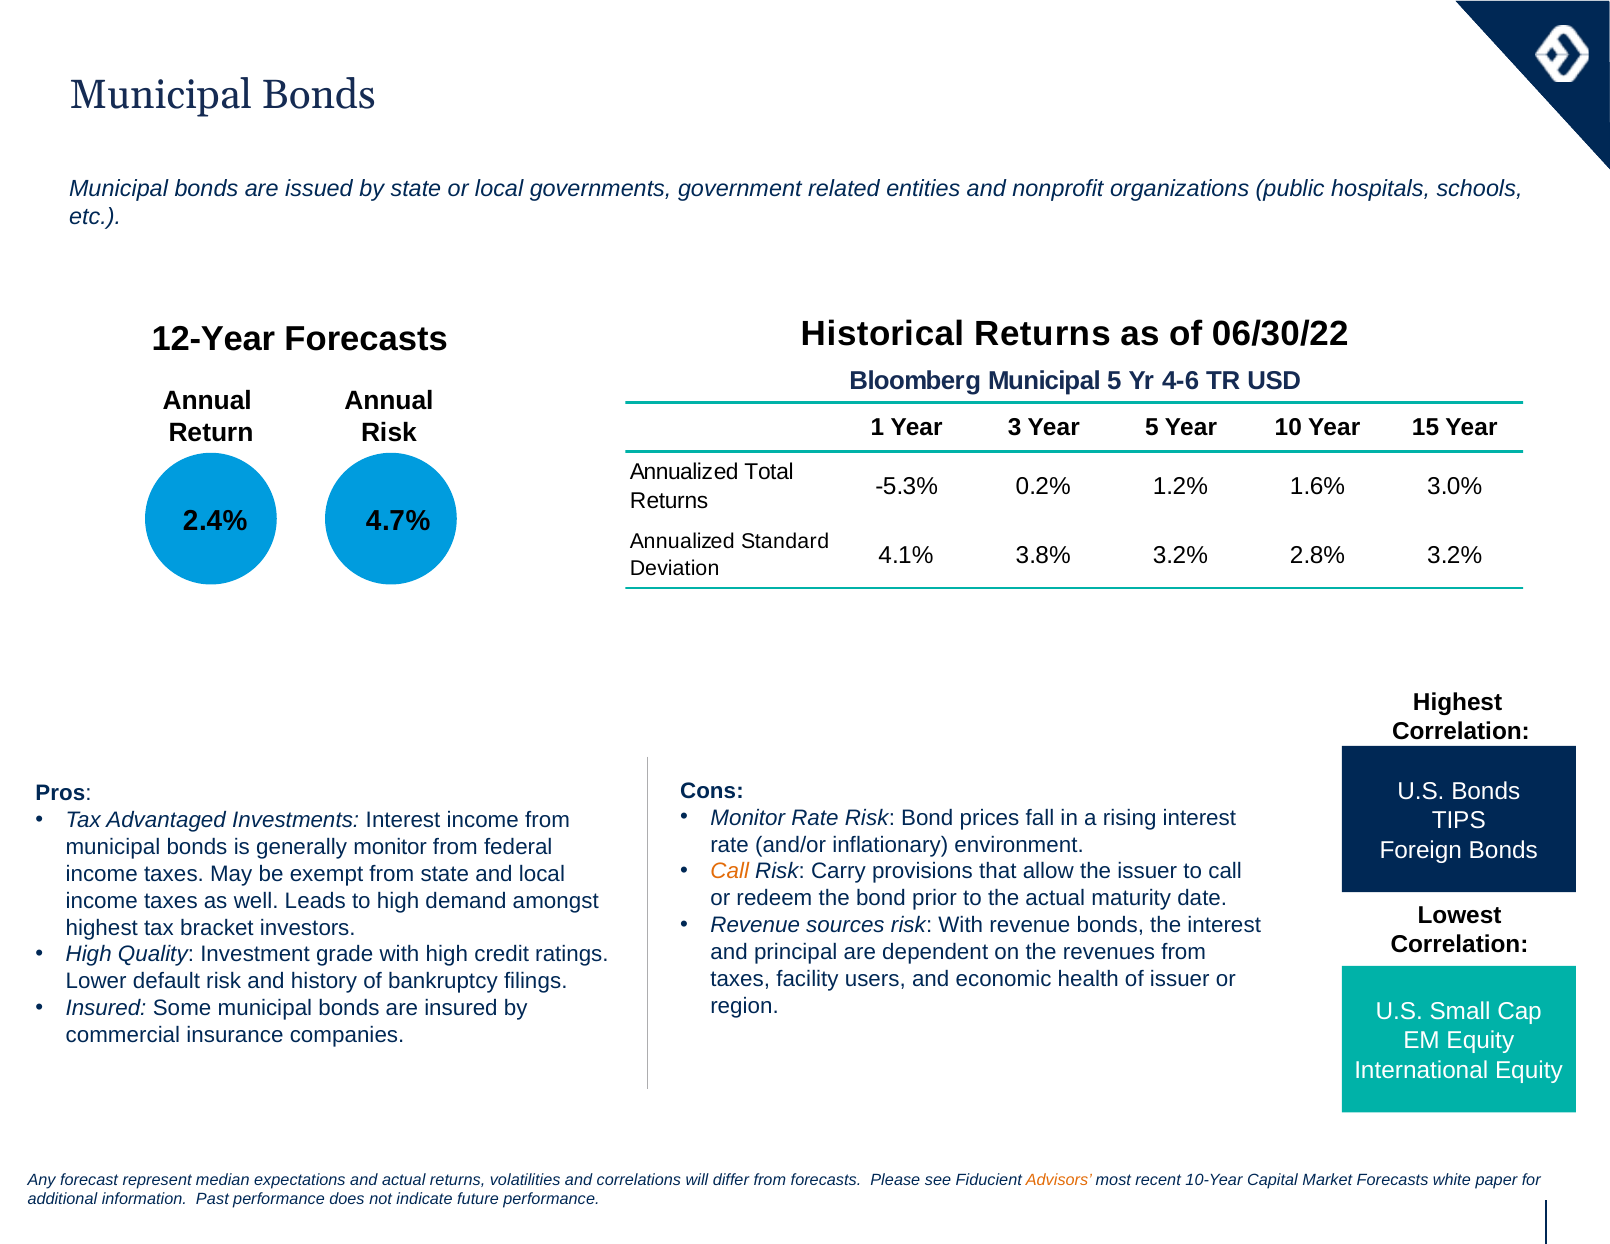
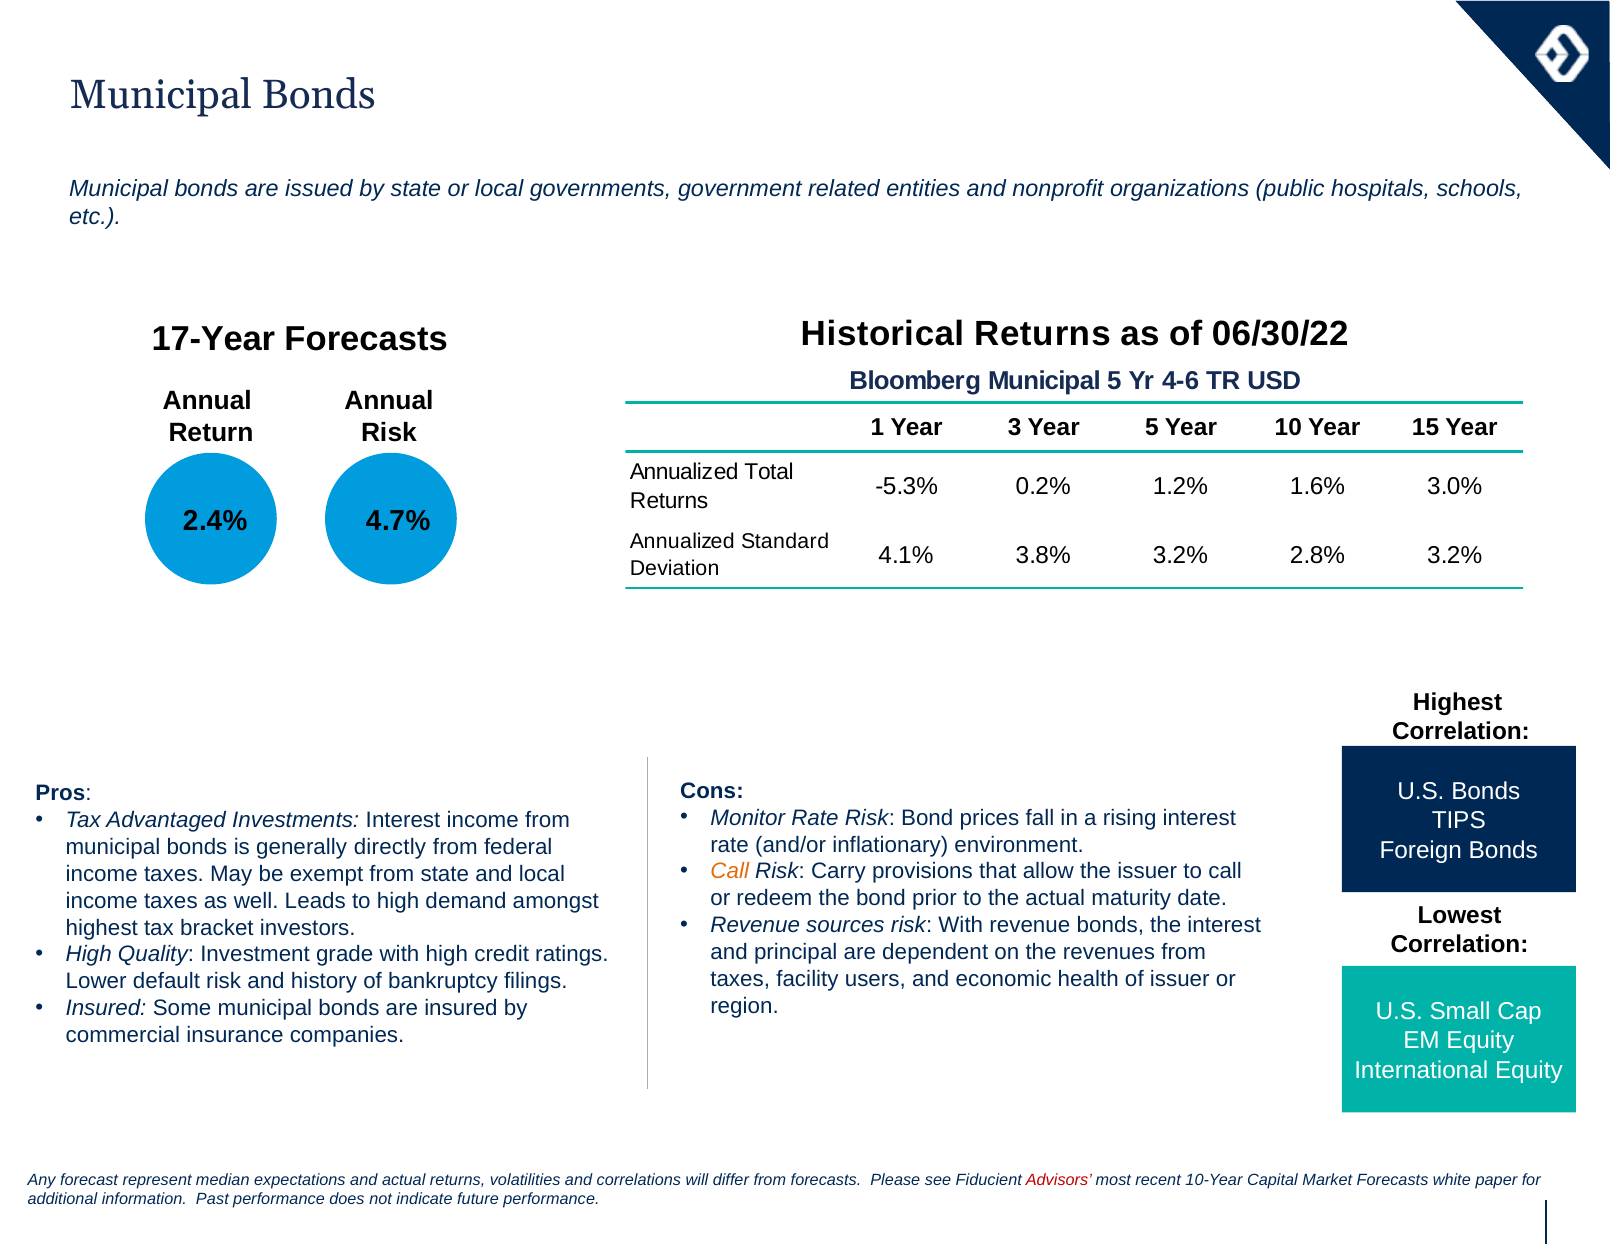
12-Year: 12-Year -> 17-Year
generally monitor: monitor -> directly
Advisors colour: orange -> red
